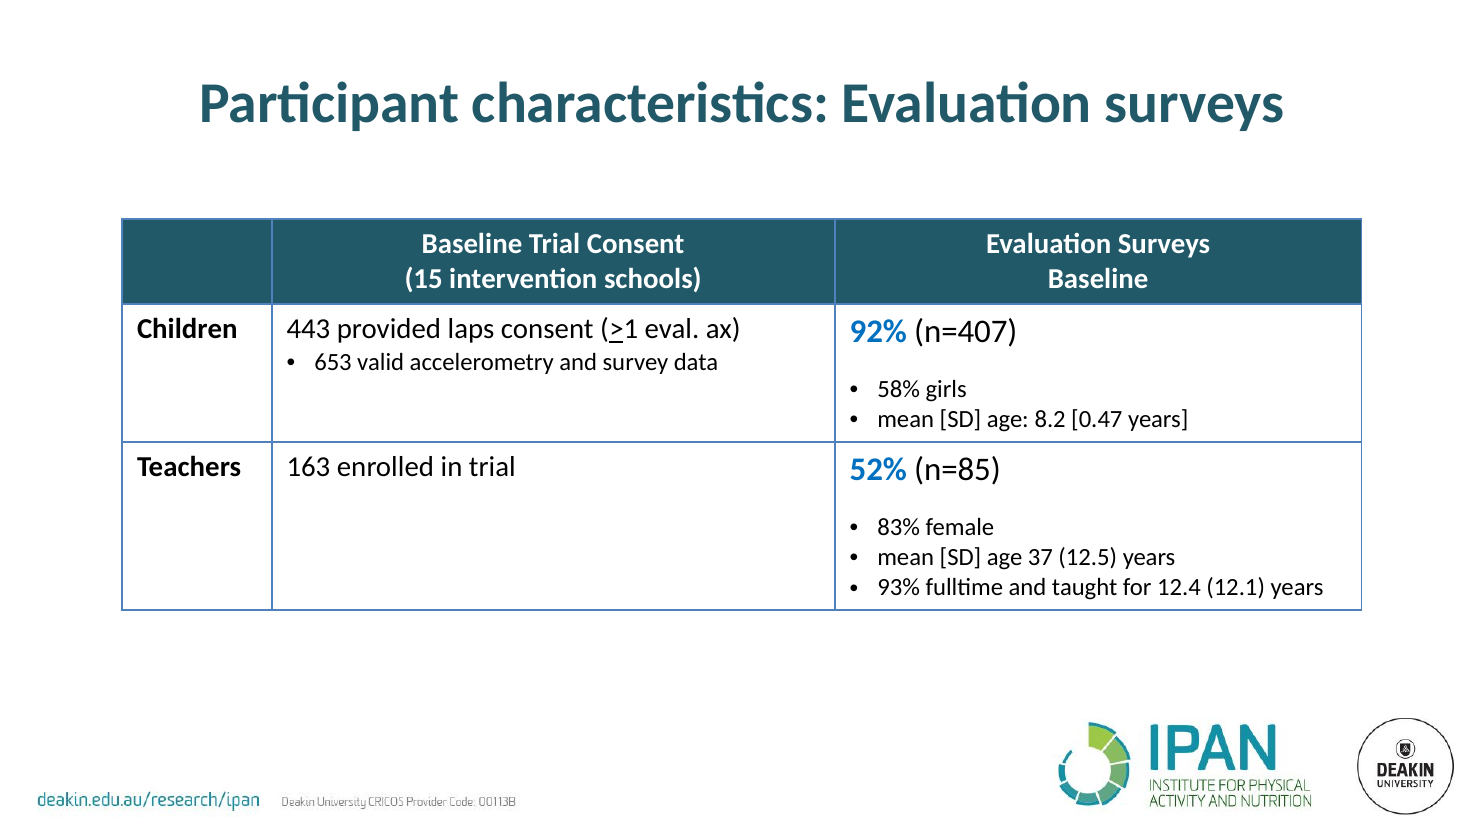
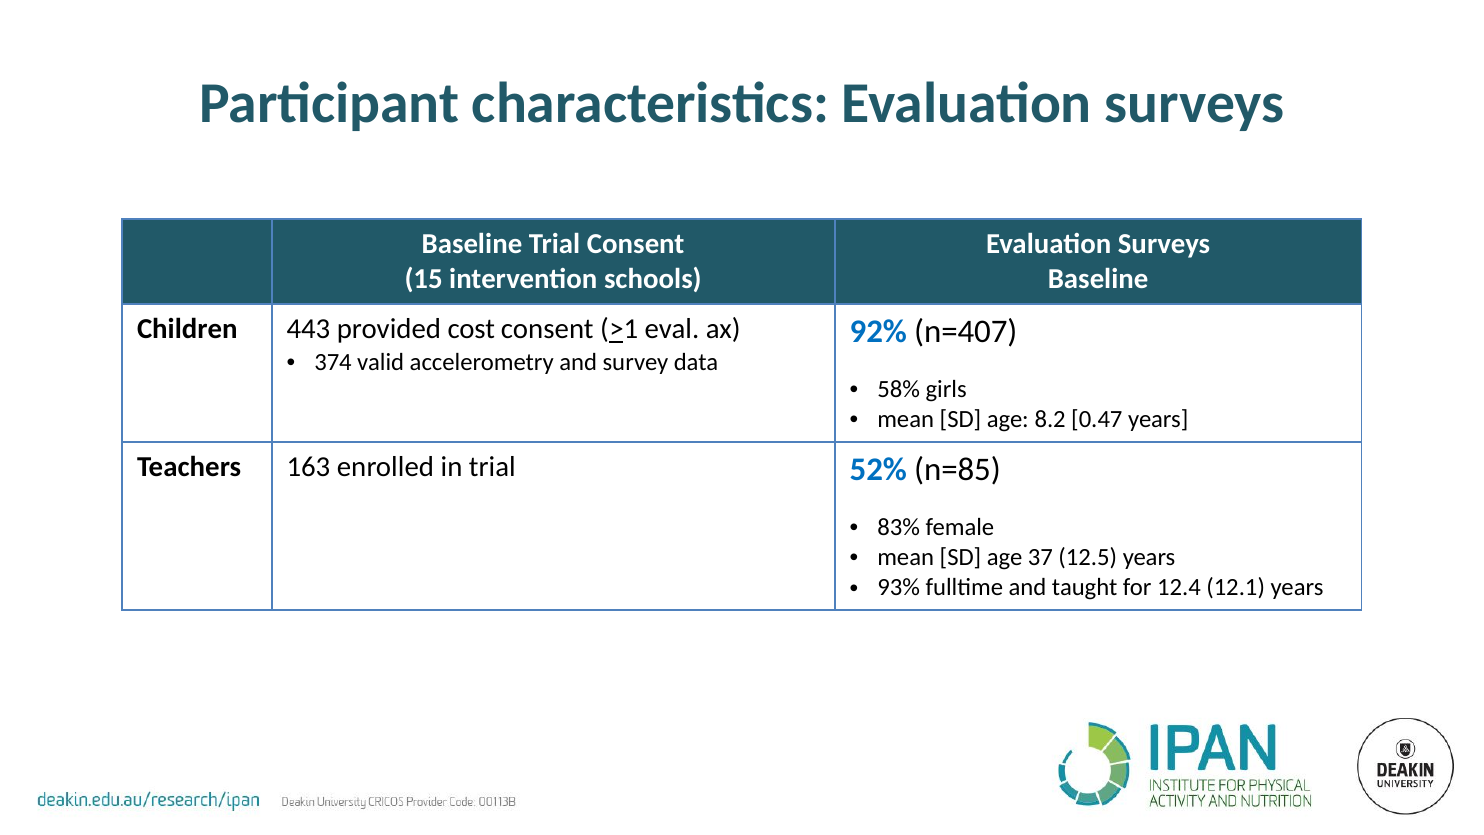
laps: laps -> cost
653: 653 -> 374
